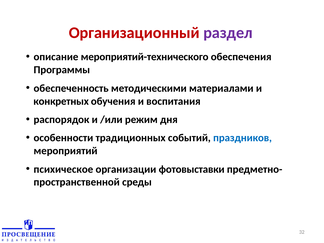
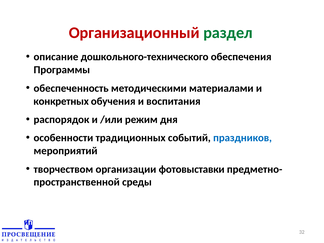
раздел colour: purple -> green
мероприятий-технического: мероприятий-технического -> дошкольного-технического
психическое: психическое -> творчеством
